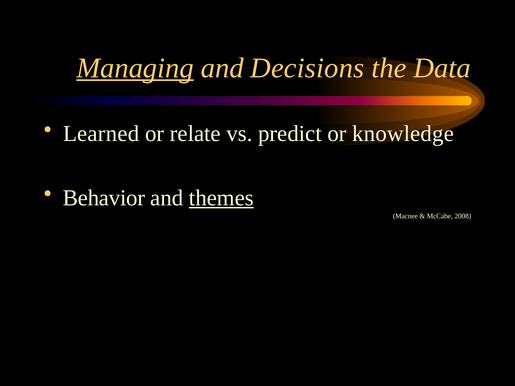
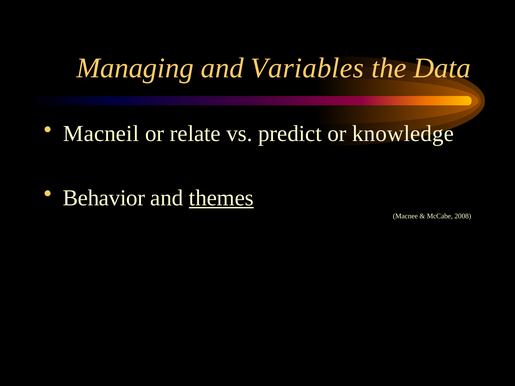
Managing underline: present -> none
Decisions: Decisions -> Variables
Learned: Learned -> Macneil
